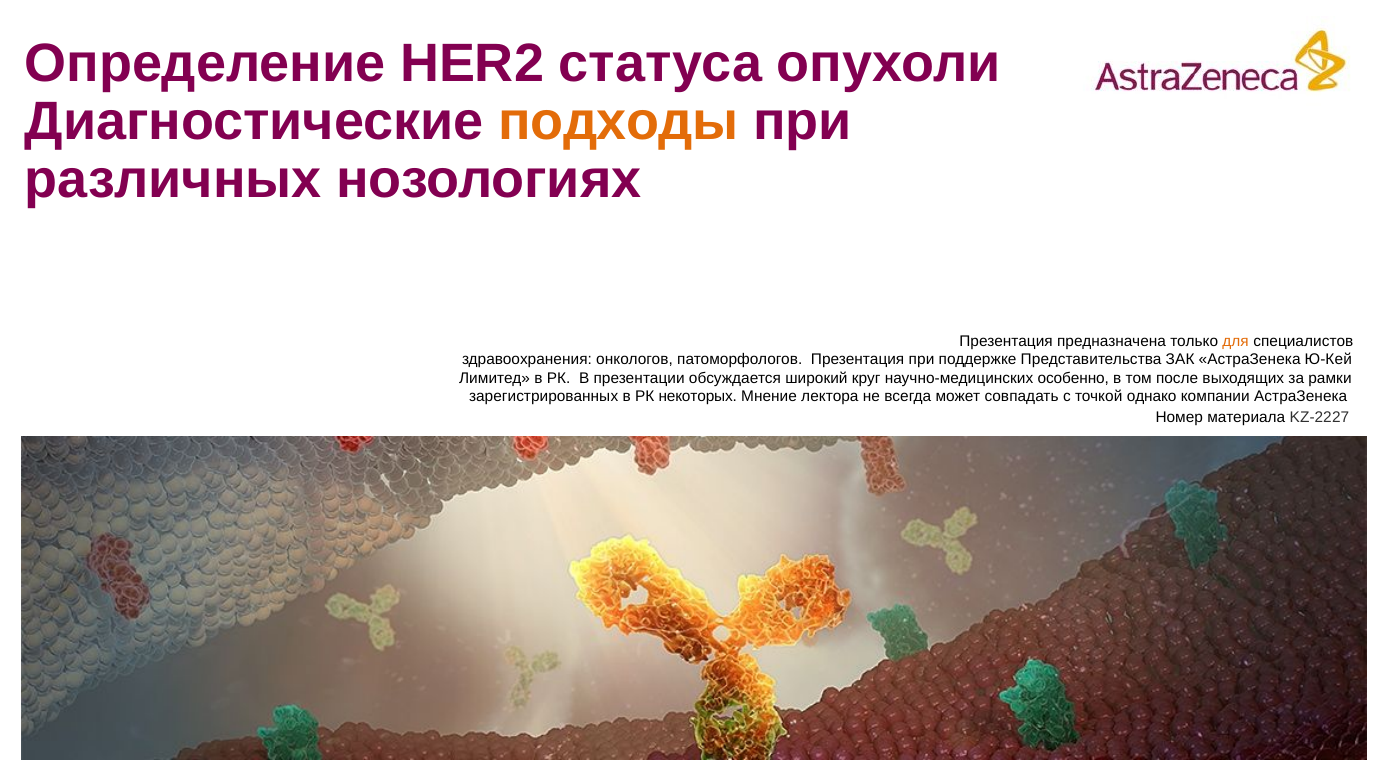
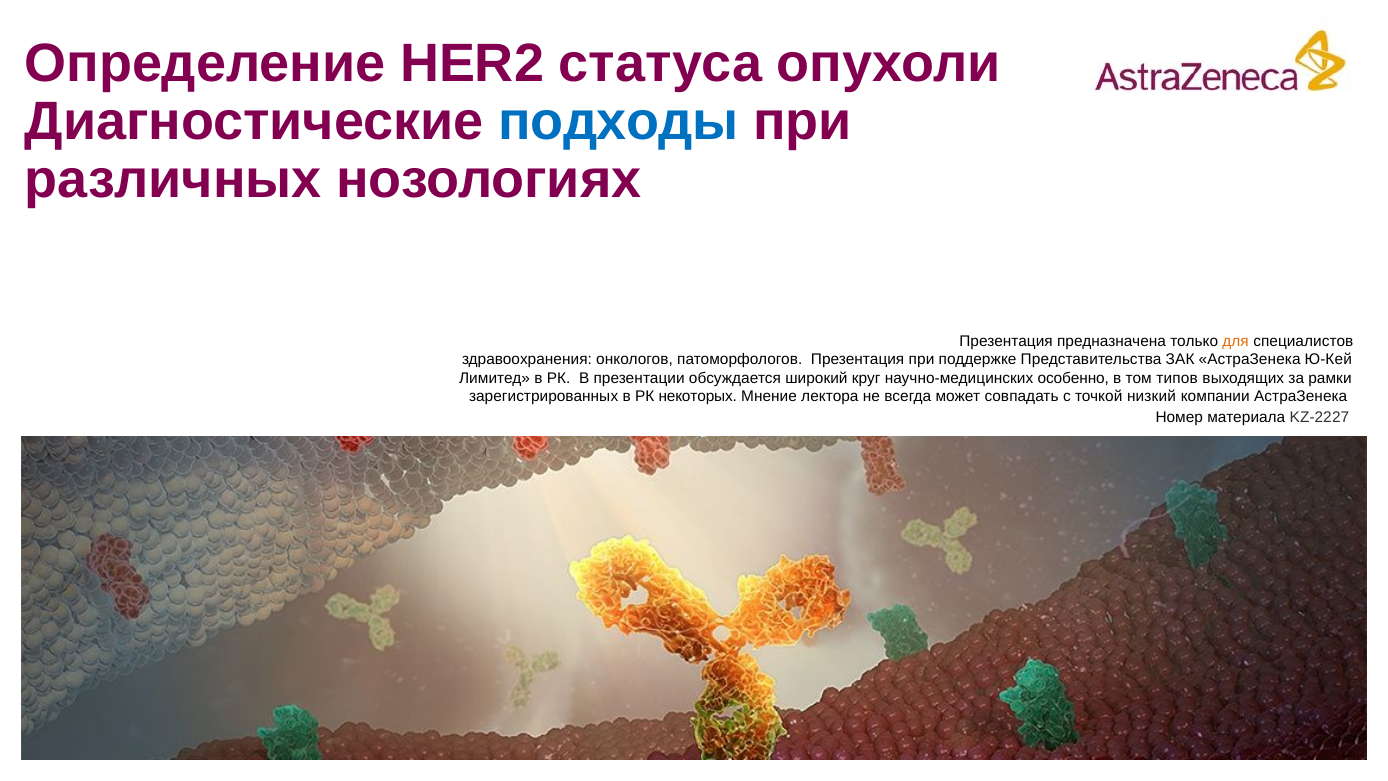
подходы colour: orange -> blue
после: после -> типов
однако: однако -> низкий
